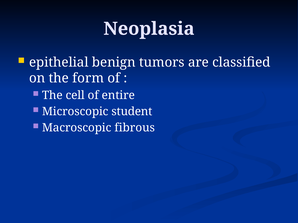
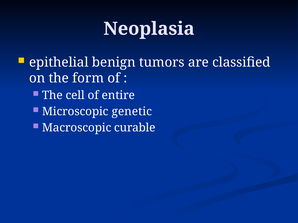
student: student -> genetic
fibrous: fibrous -> curable
